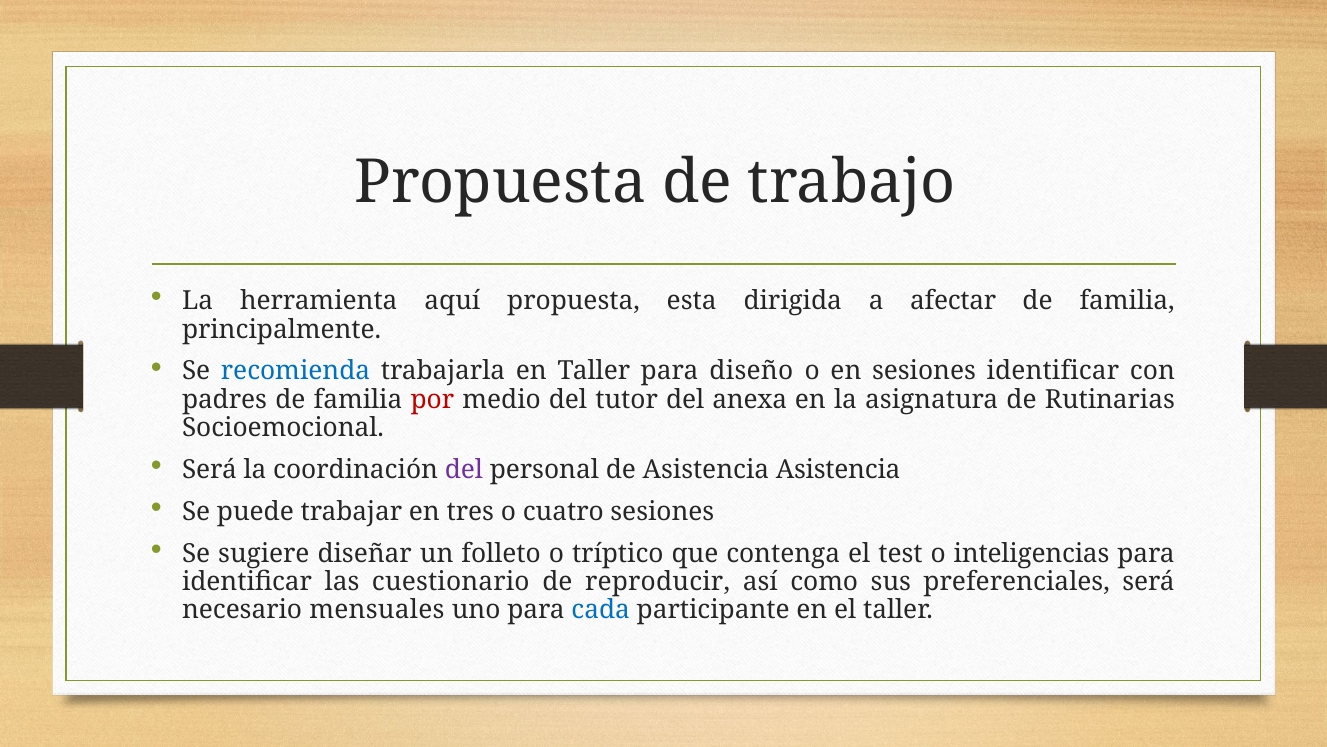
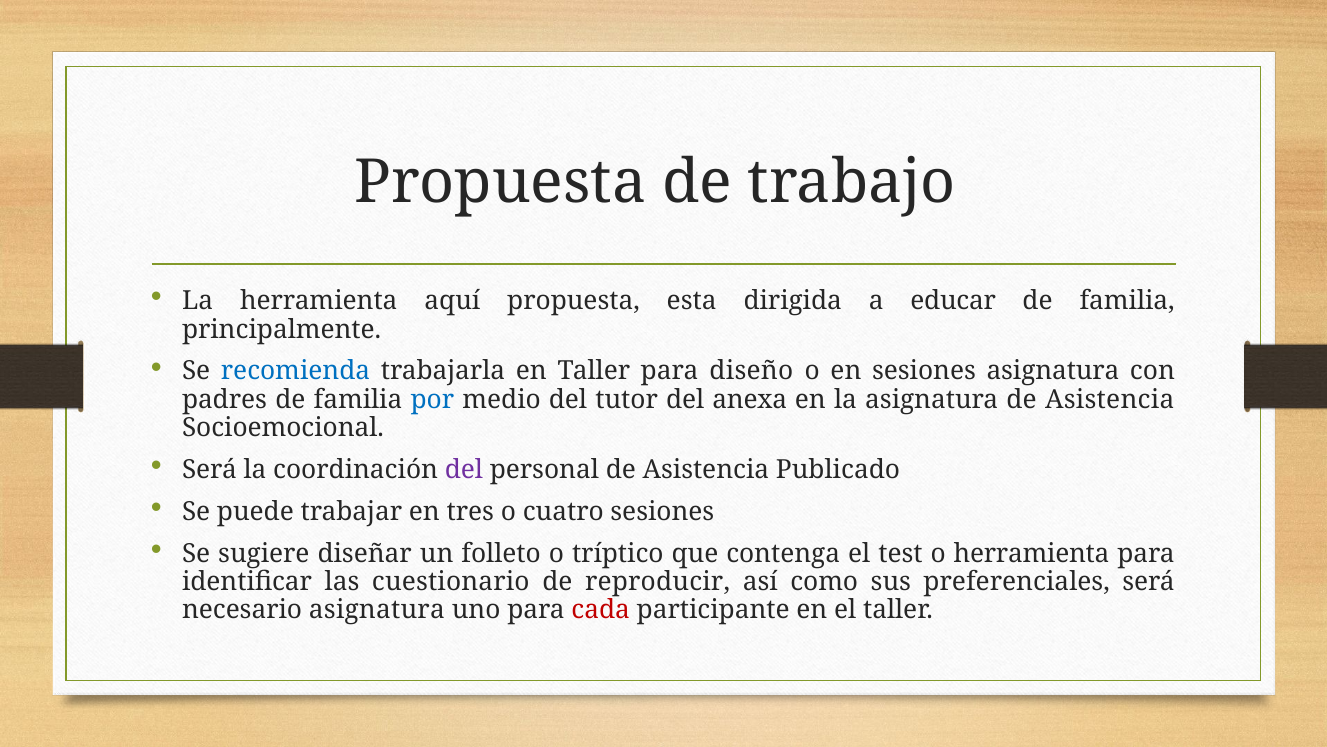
afectar: afectar -> educar
sesiones identificar: identificar -> asignatura
por colour: red -> blue
asignatura de Rutinarias: Rutinarias -> Asistencia
Asistencia Asistencia: Asistencia -> Publicado
o inteligencias: inteligencias -> herramienta
necesario mensuales: mensuales -> asignatura
cada colour: blue -> red
